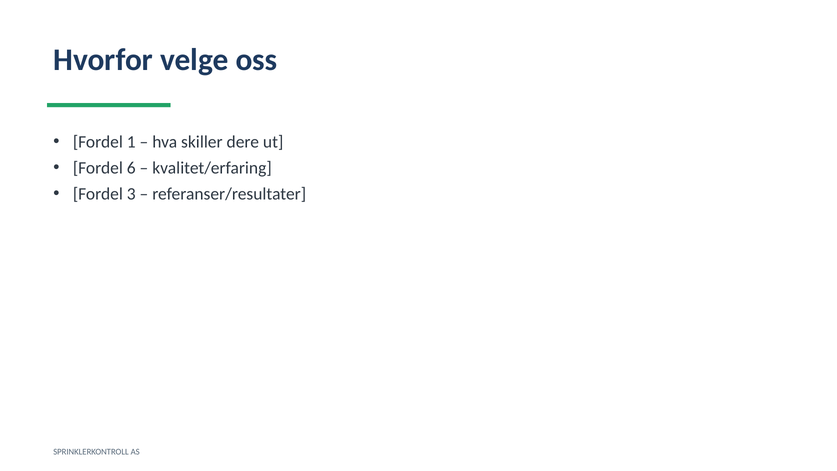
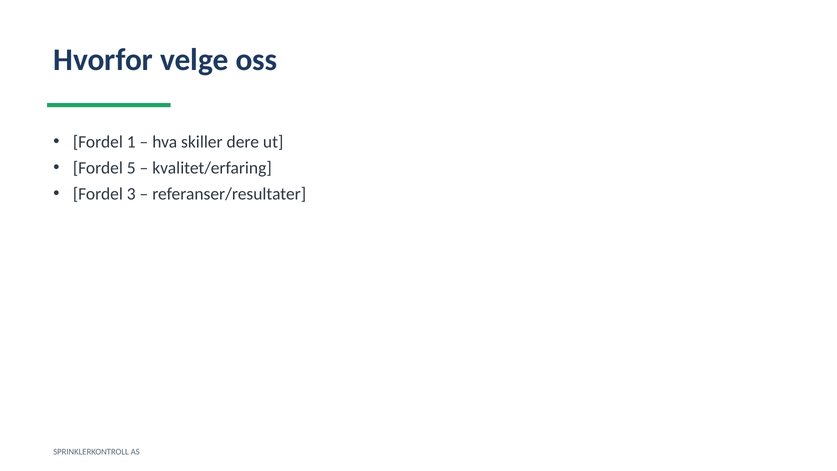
6: 6 -> 5
